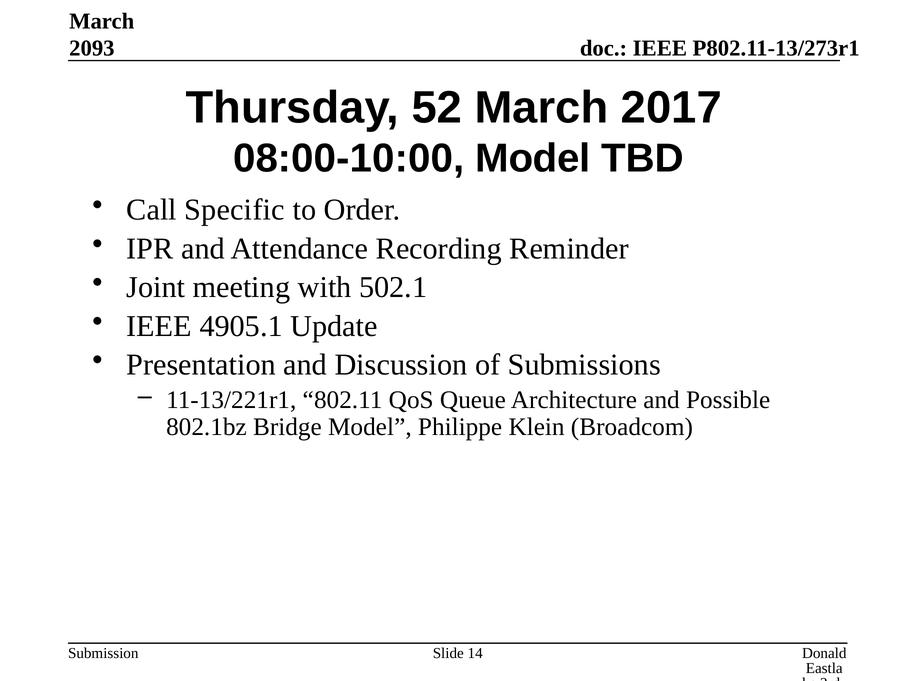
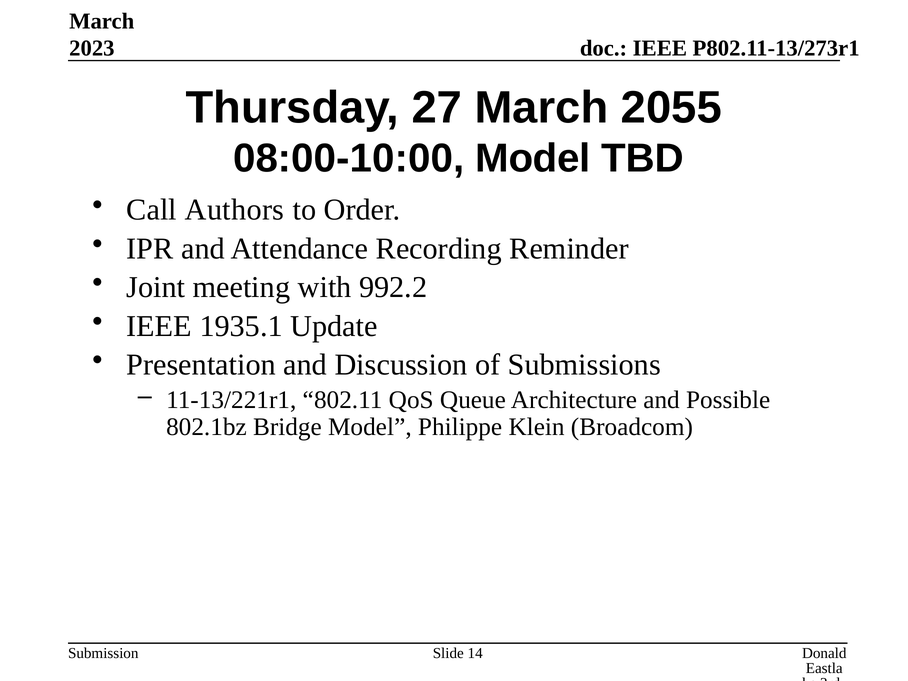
2093: 2093 -> 2023
52: 52 -> 27
2017: 2017 -> 2055
Specific: Specific -> Authors
502.1: 502.1 -> 992.2
4905.1: 4905.1 -> 1935.1
